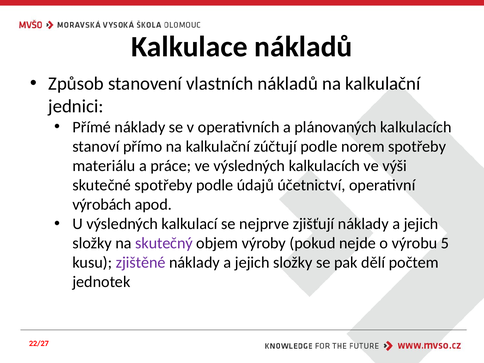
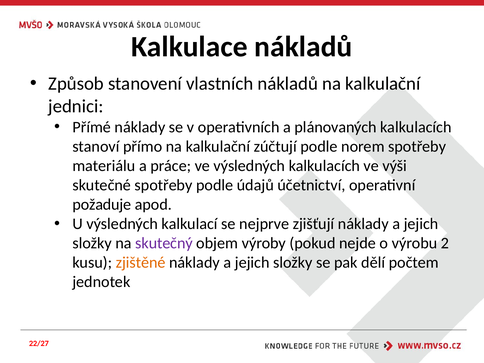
výrobách: výrobách -> požaduje
5: 5 -> 2
zjištěné colour: purple -> orange
